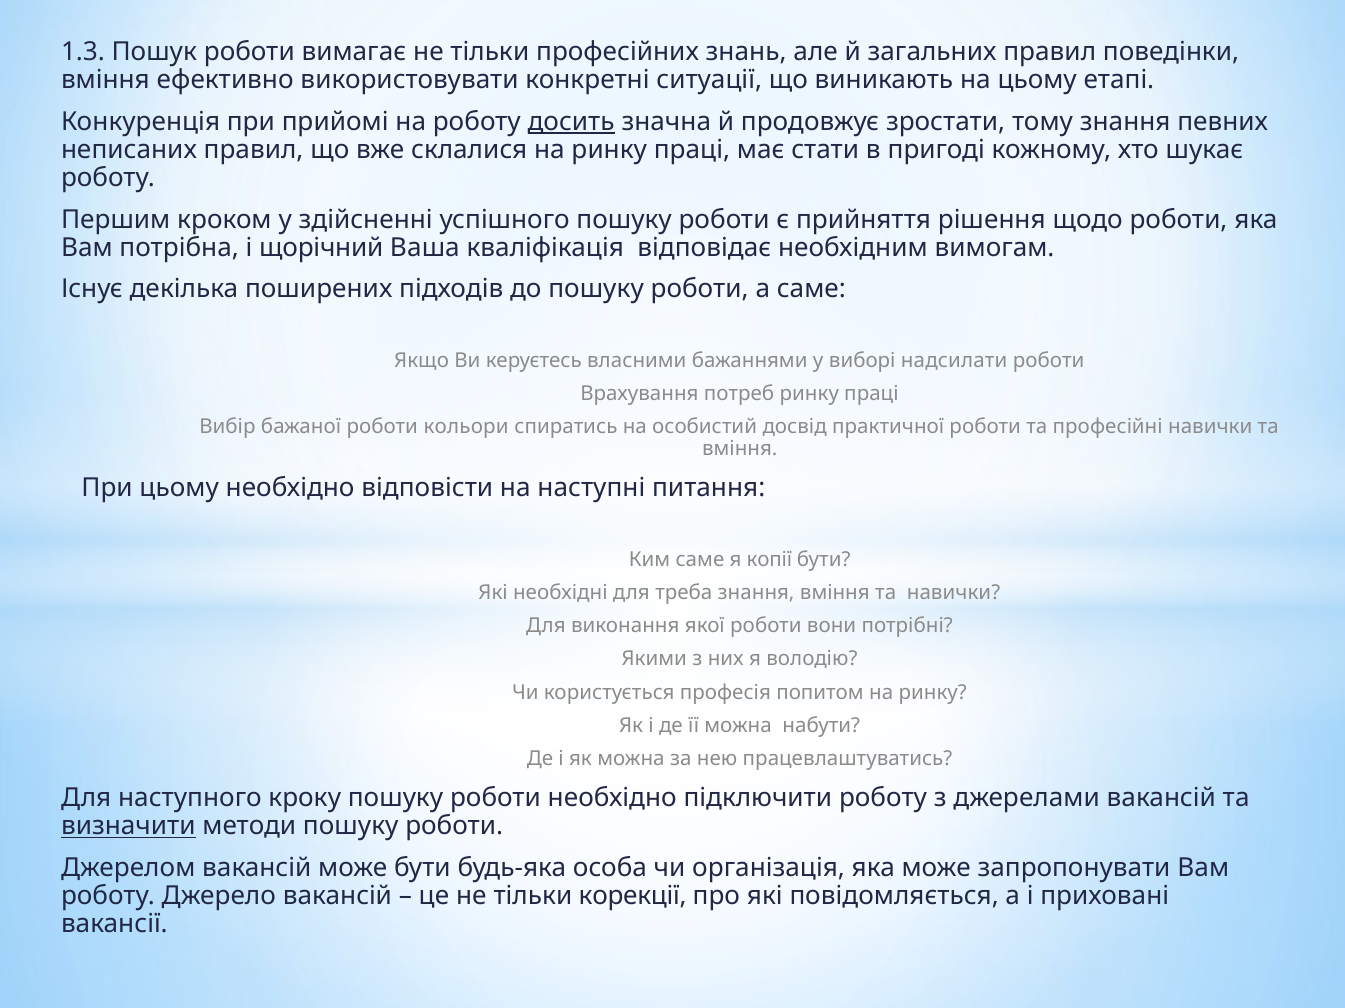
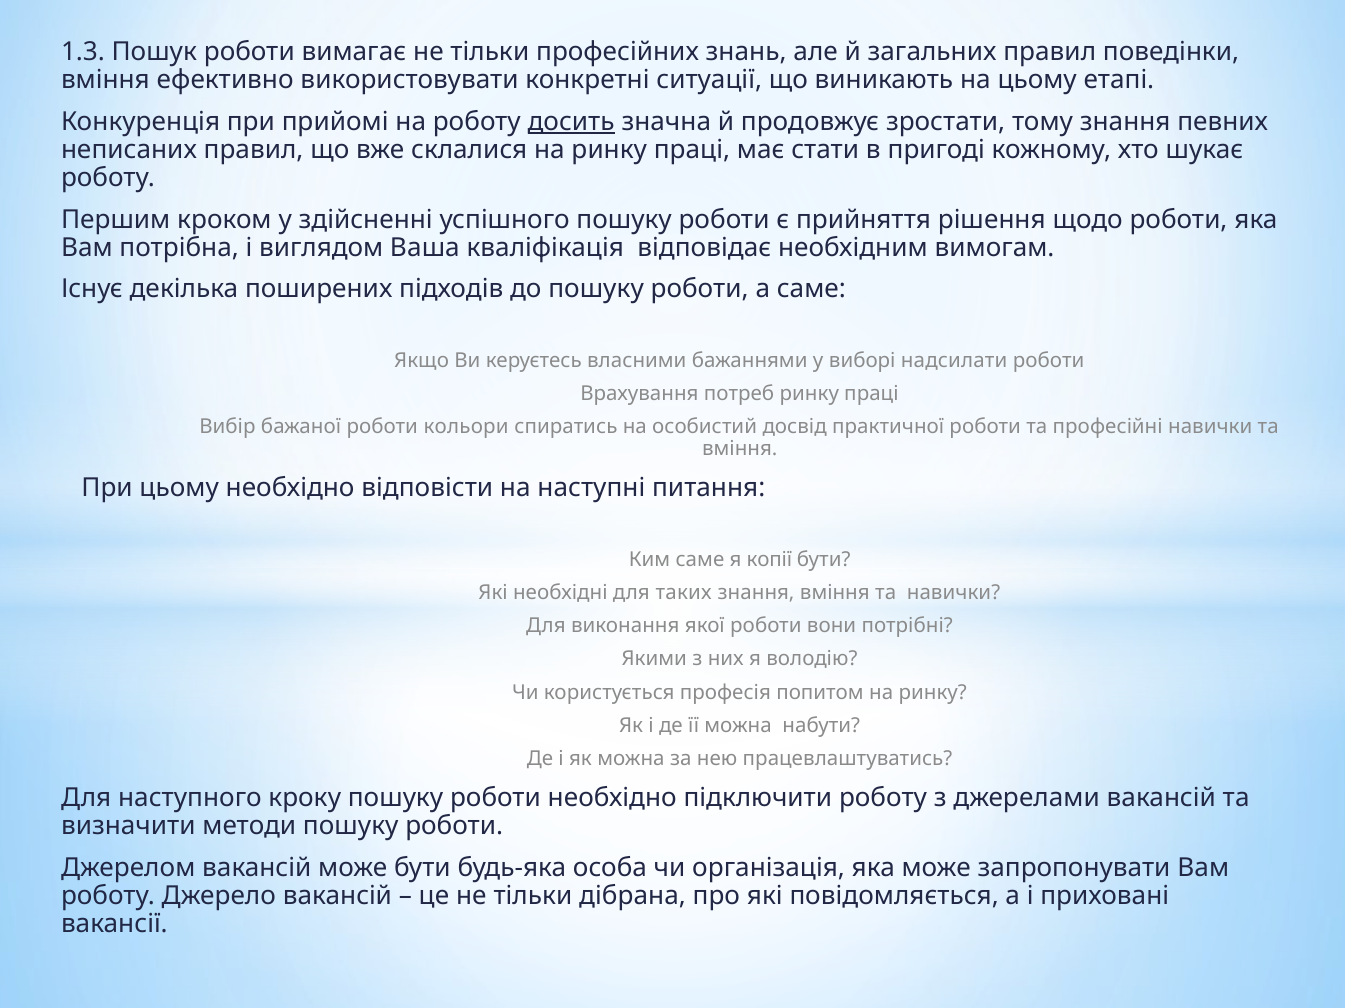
щорічний: щорічний -> виглядом
треба: треба -> таких
визначити underline: present -> none
корекції: корекції -> дібрана
